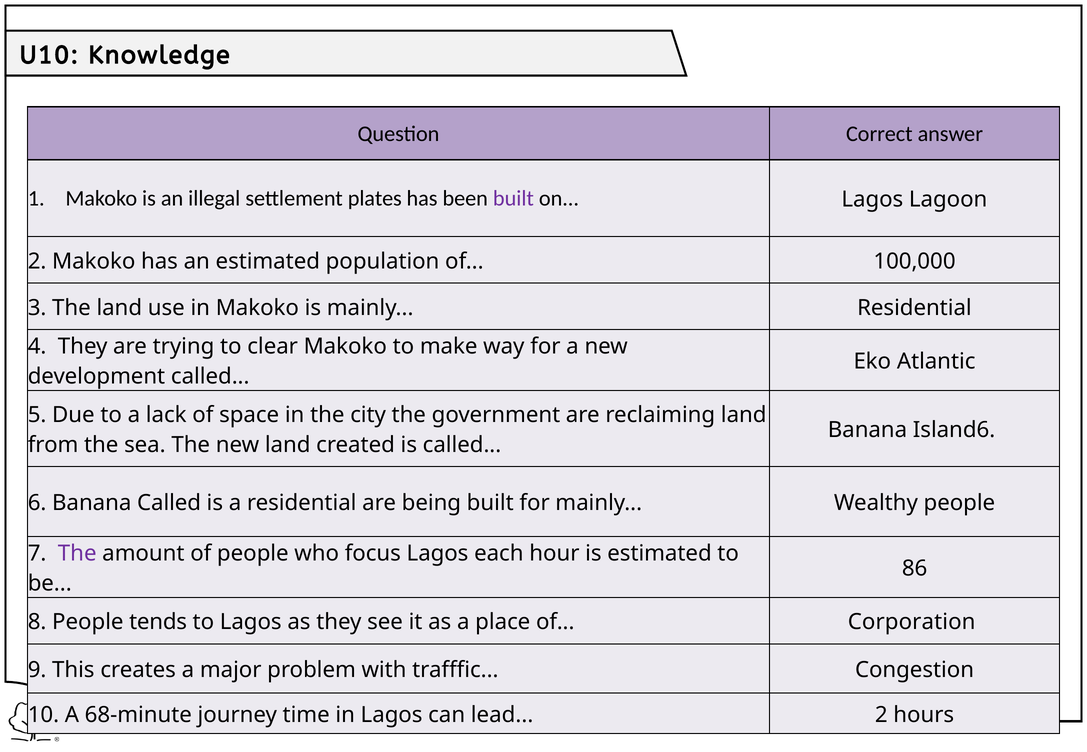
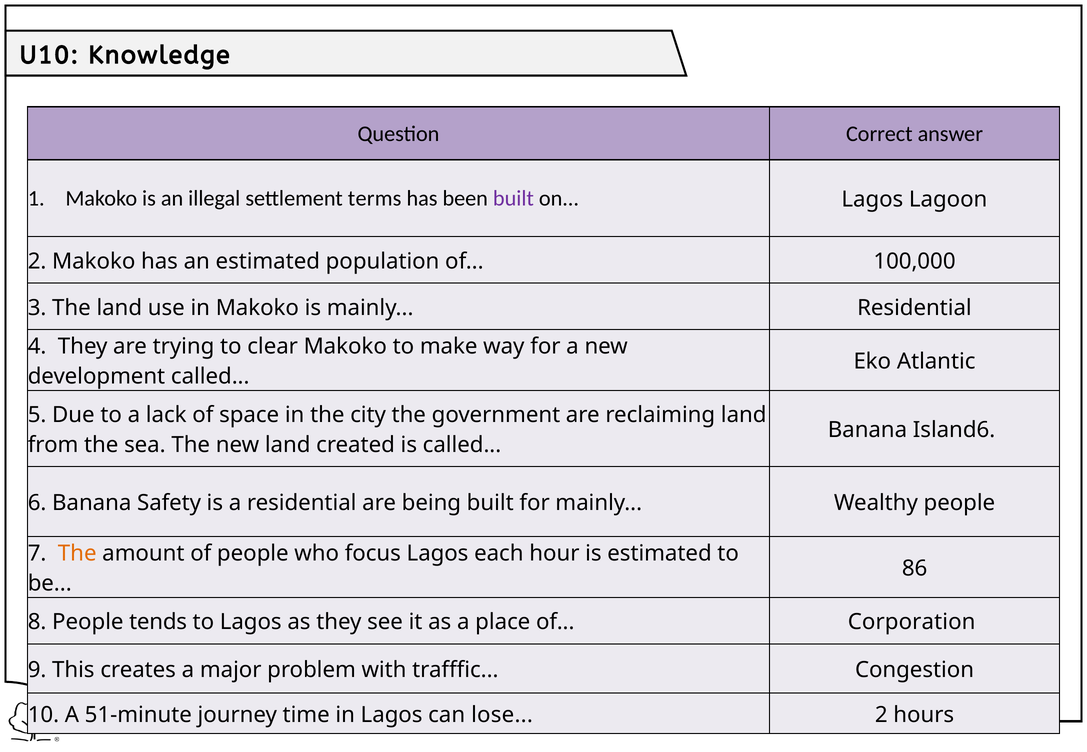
plates: plates -> terms
Banana Called: Called -> Safety
The at (77, 554) colour: purple -> orange
68-minute: 68-minute -> 51-minute
lead: lead -> lose
